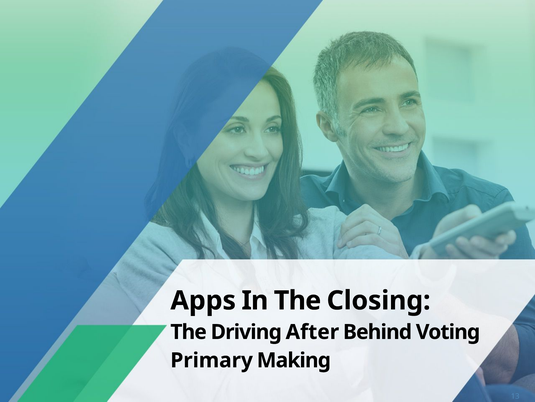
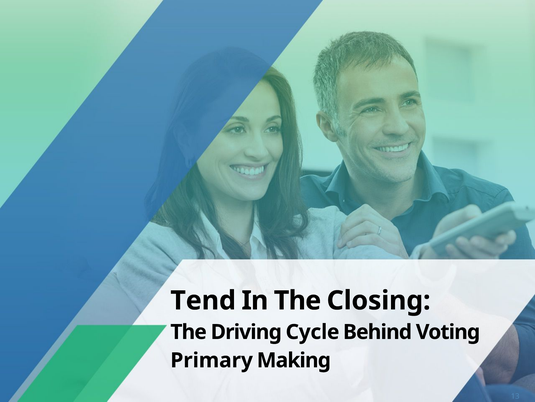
Apps: Apps -> Tend
After: After -> Cycle
